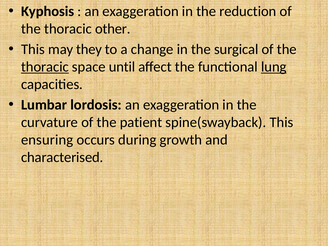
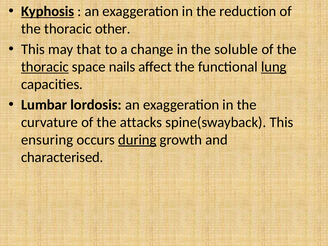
Kyphosis underline: none -> present
they: they -> that
surgical: surgical -> soluble
until: until -> nails
patient: patient -> attacks
during underline: none -> present
